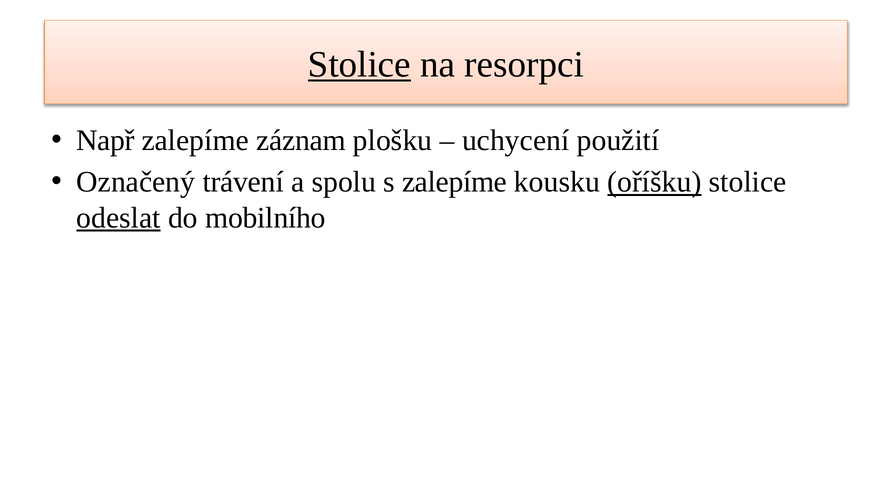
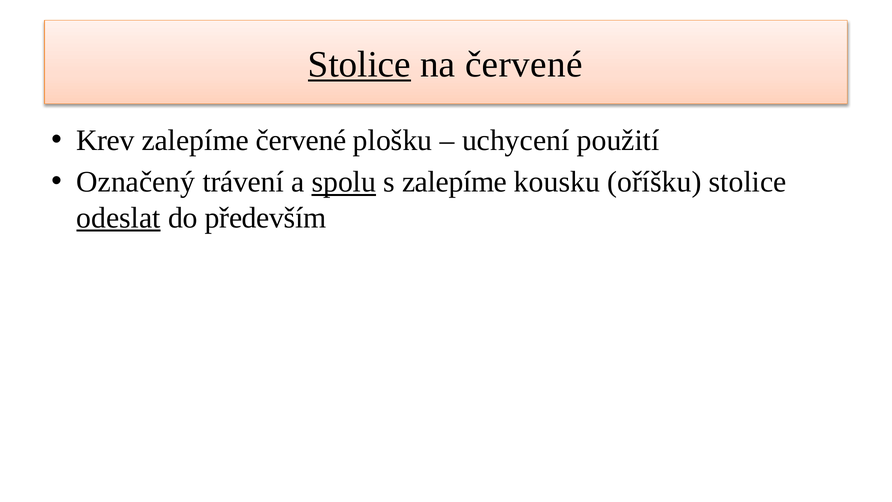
na resorpci: resorpci -> červené
Např: Např -> Krev
zalepíme záznam: záznam -> červené
spolu underline: none -> present
oříšku underline: present -> none
mobilního: mobilního -> především
